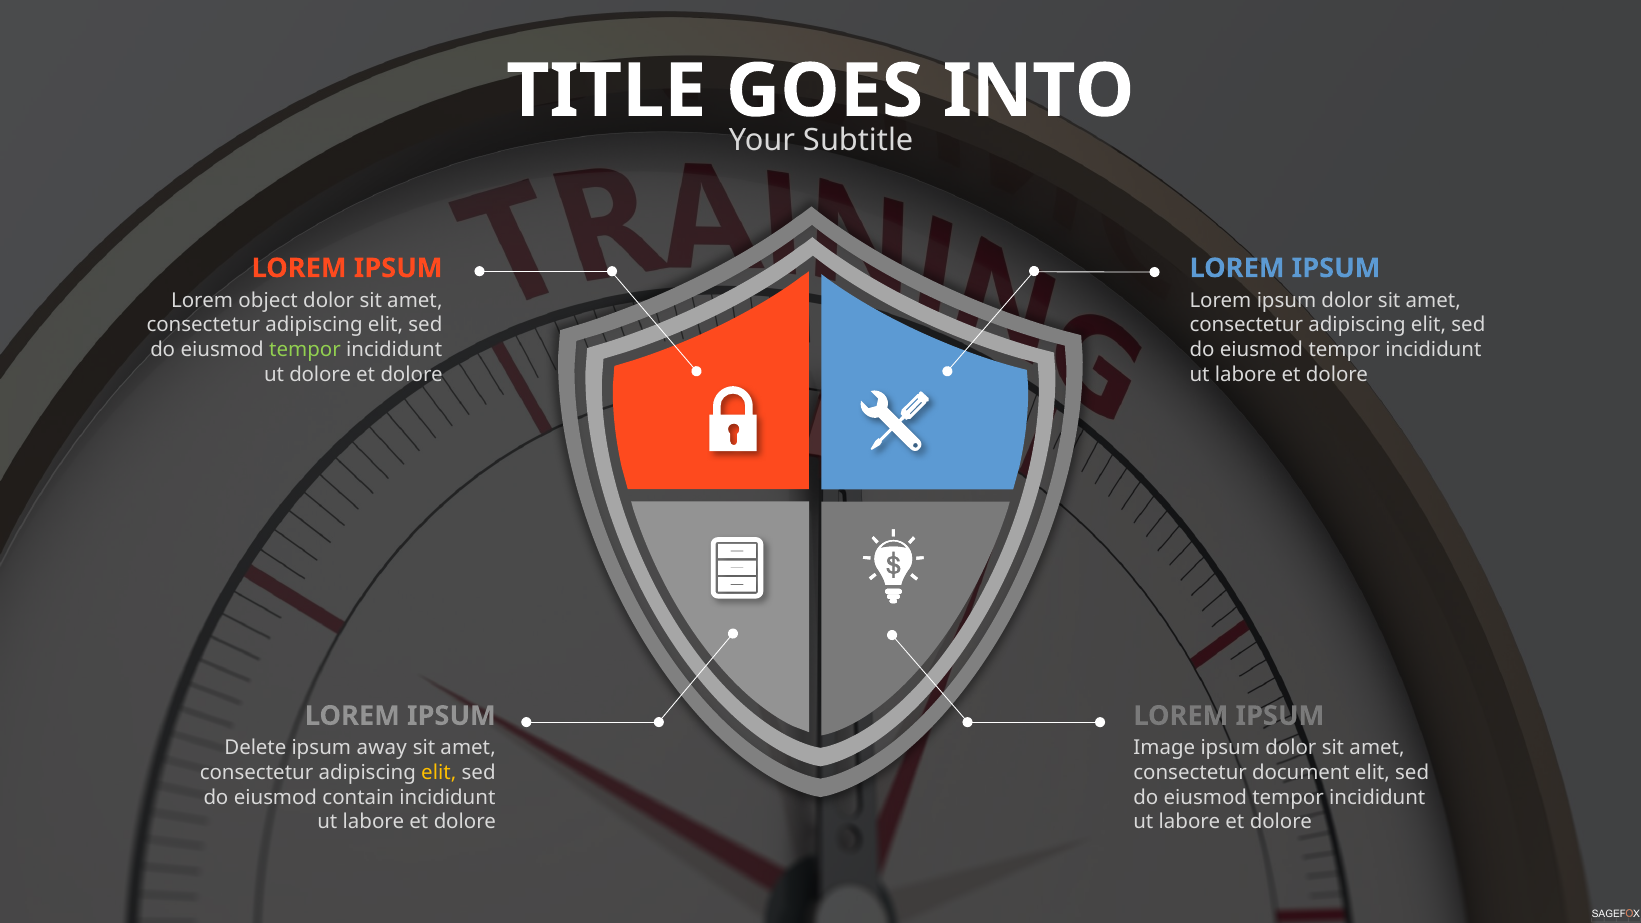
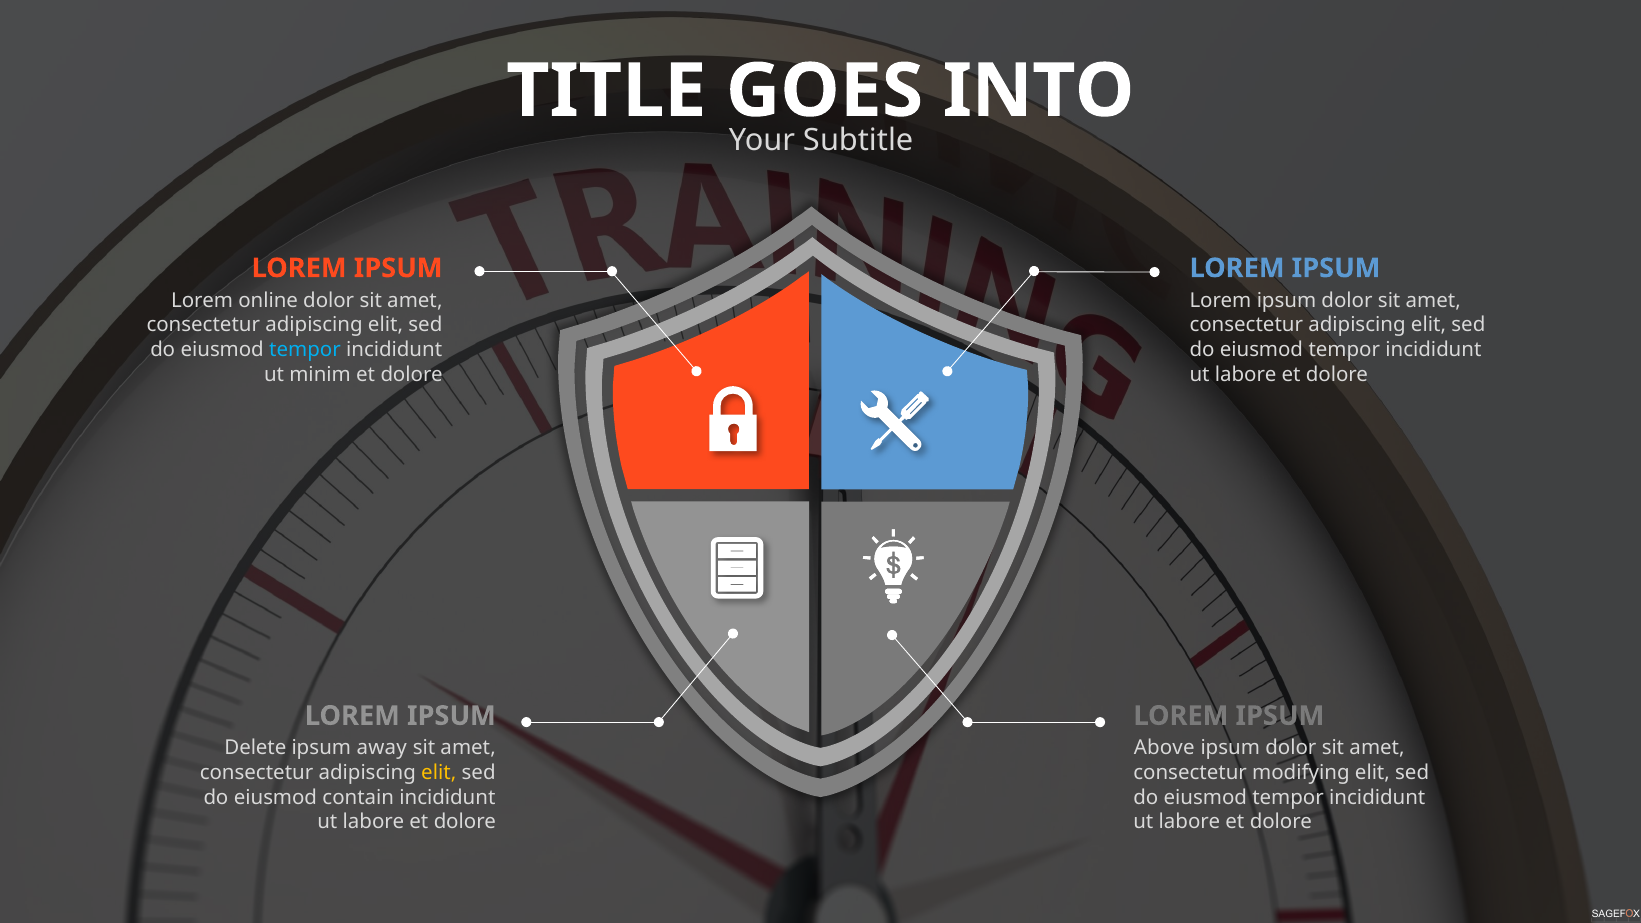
object: object -> online
tempor at (305, 350) colour: light green -> light blue
ut dolore: dolore -> minim
Image: Image -> Above
document: document -> modifying
